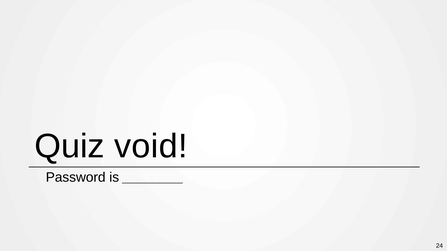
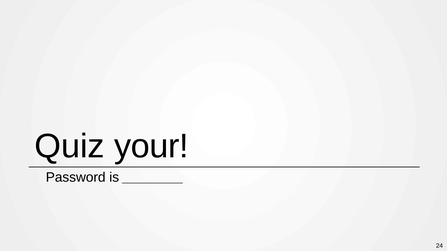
void: void -> your
